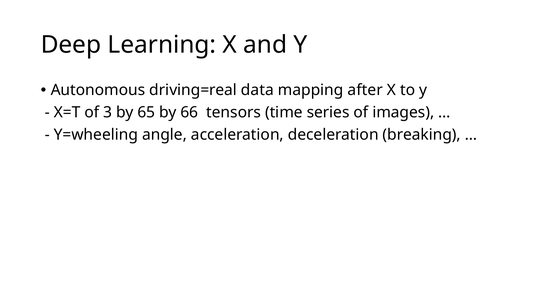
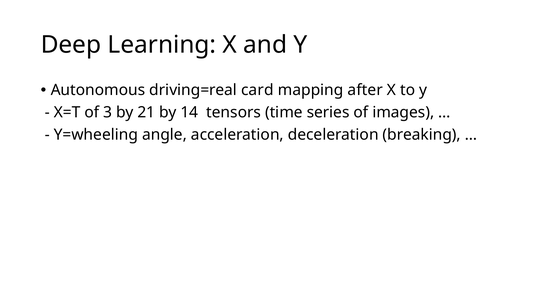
data: data -> card
65: 65 -> 21
66: 66 -> 14
